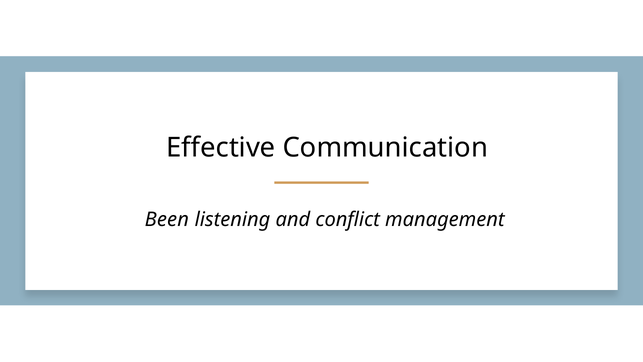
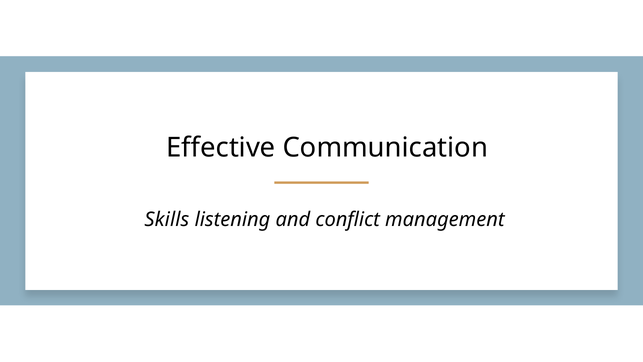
Been: Been -> Skills
